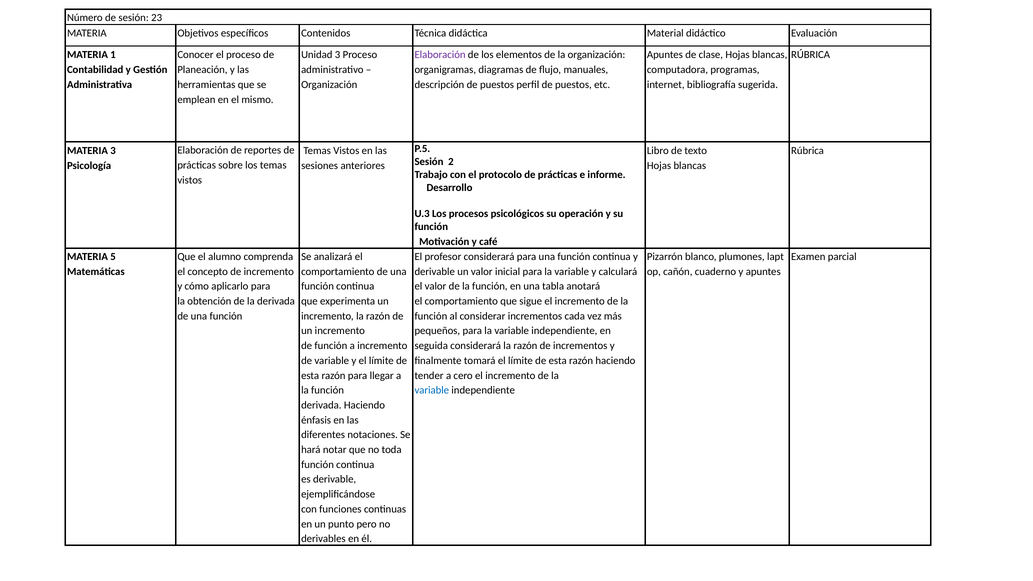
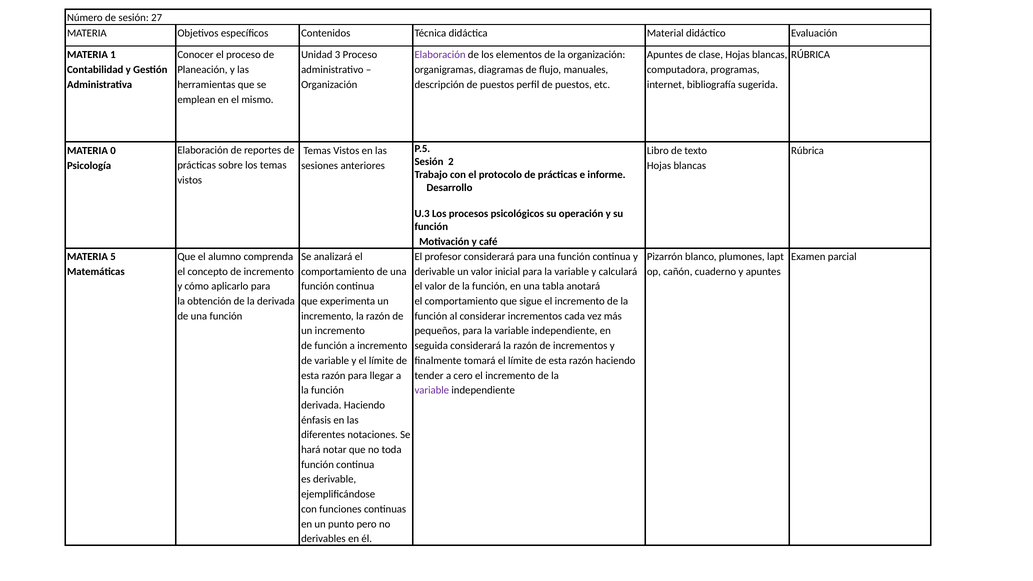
23: 23 -> 27
MATERIA 3: 3 -> 0
variable at (432, 390) colour: blue -> purple
